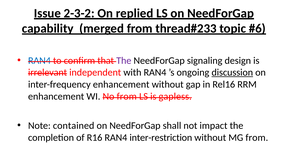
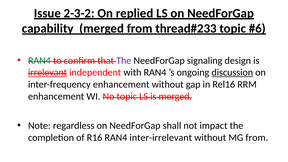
RAN4 at (39, 61) colour: blue -> green
irrelevant underline: none -> present
No from: from -> topic
is gapless: gapless -> merged
contained: contained -> regardless
inter-restriction: inter-restriction -> inter-irrelevant
